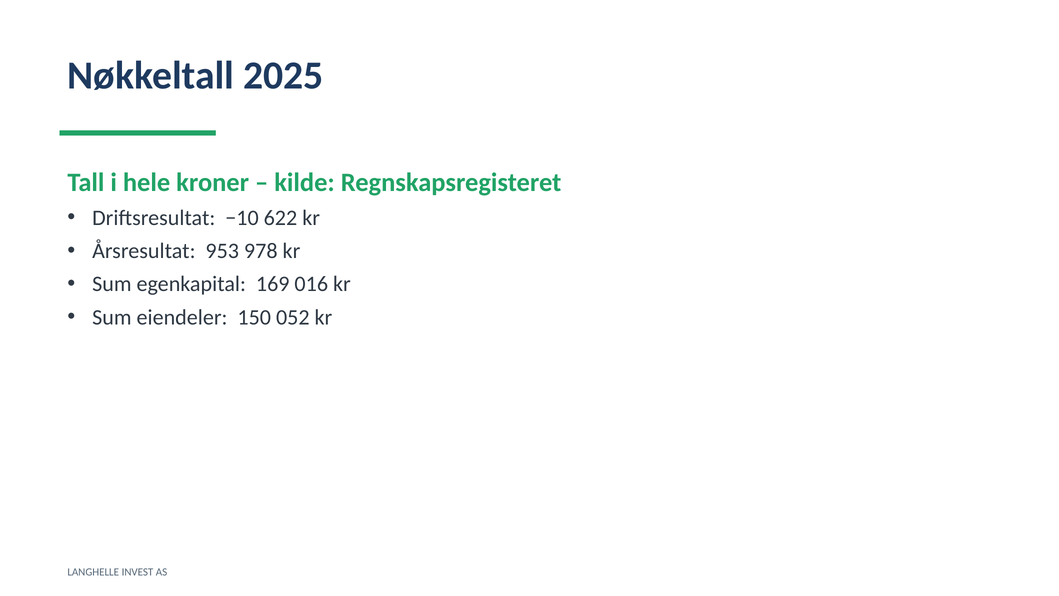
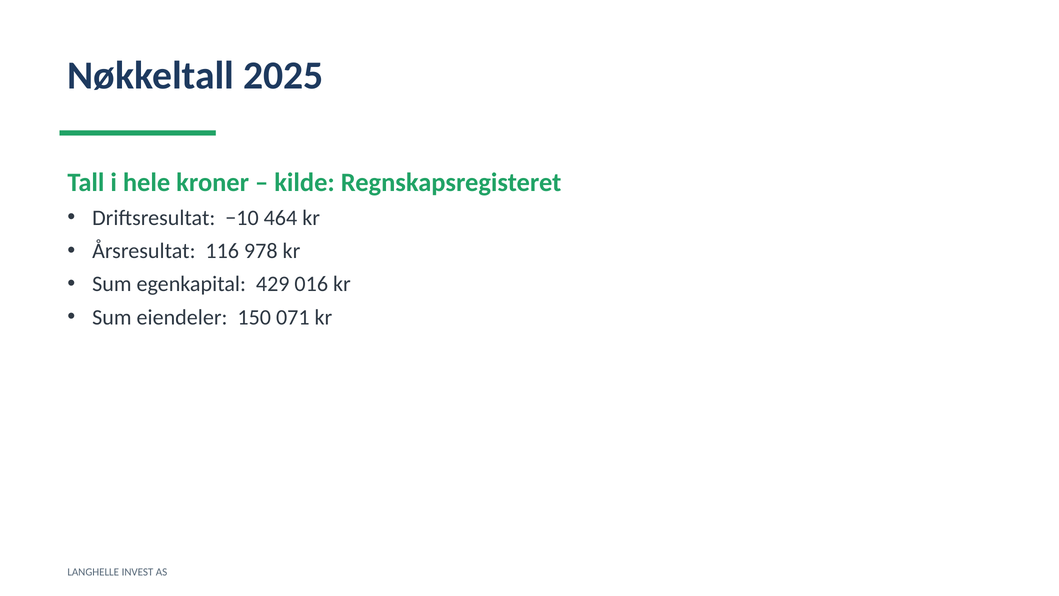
622: 622 -> 464
953: 953 -> 116
169: 169 -> 429
052: 052 -> 071
